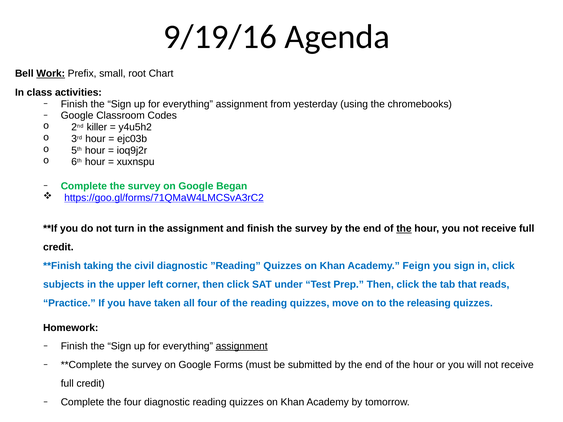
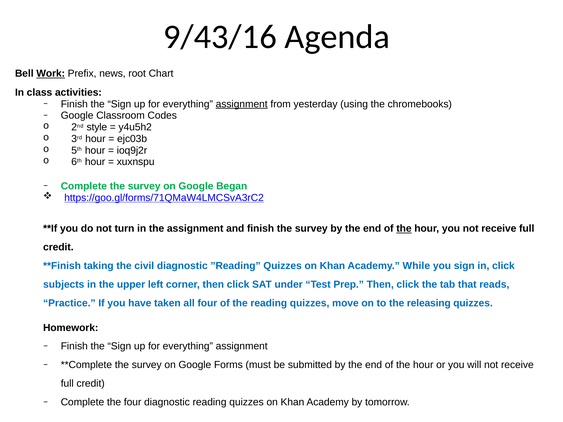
9/19/16: 9/19/16 -> 9/43/16
small: small -> news
assignment at (242, 104) underline: none -> present
killer: killer -> style
Feign: Feign -> While
assignment at (242, 346) underline: present -> none
